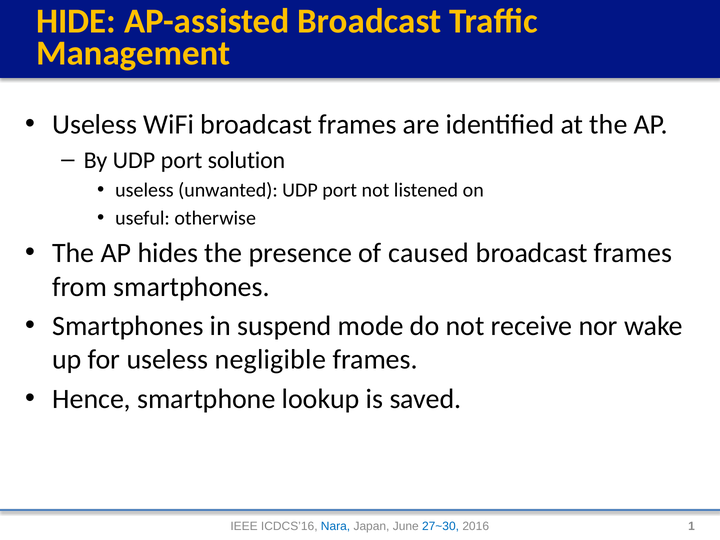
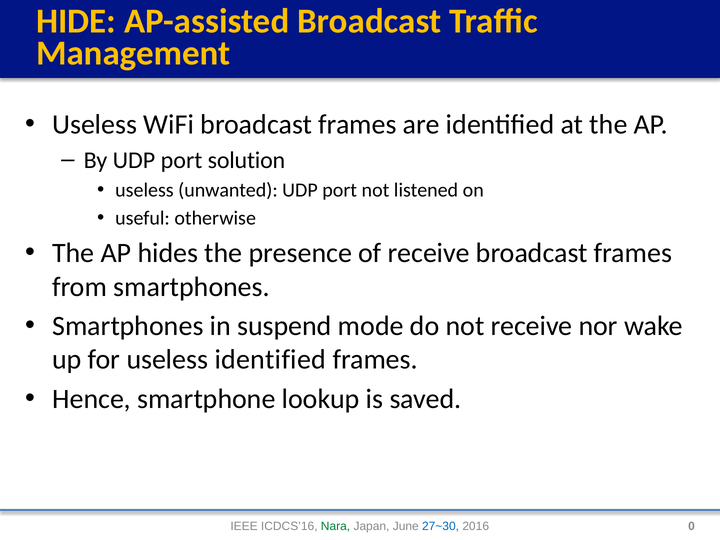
of caused: caused -> receive
useless negligible: negligible -> identified
Nara colour: blue -> green
1: 1 -> 0
